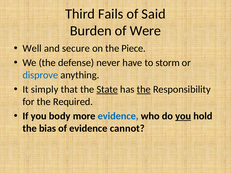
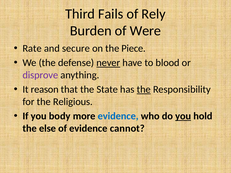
Said: Said -> Rely
Well: Well -> Rate
never underline: none -> present
storm: storm -> blood
disprove colour: blue -> purple
simply: simply -> reason
State underline: present -> none
Required: Required -> Religious
bias: bias -> else
